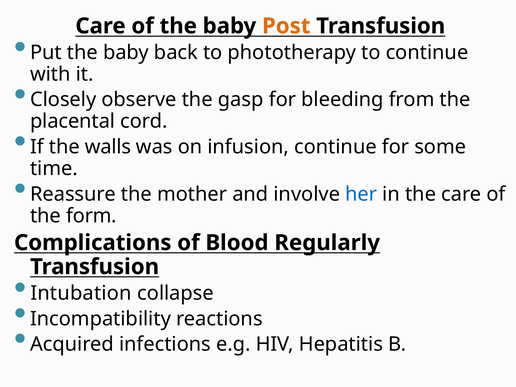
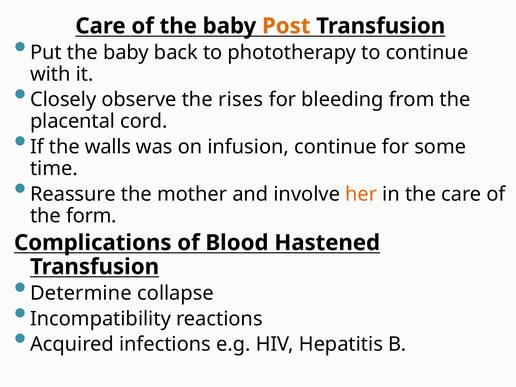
gasp: gasp -> rises
her colour: blue -> orange
Regularly: Regularly -> Hastened
Intubation: Intubation -> Determine
